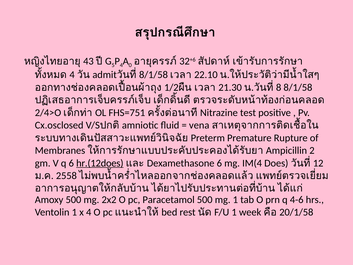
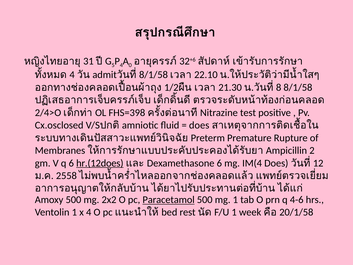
43: 43 -> 31
FHS=751: FHS=751 -> FHS=398
vena at (199, 125): vena -> does
Paracetamol underline: none -> present
